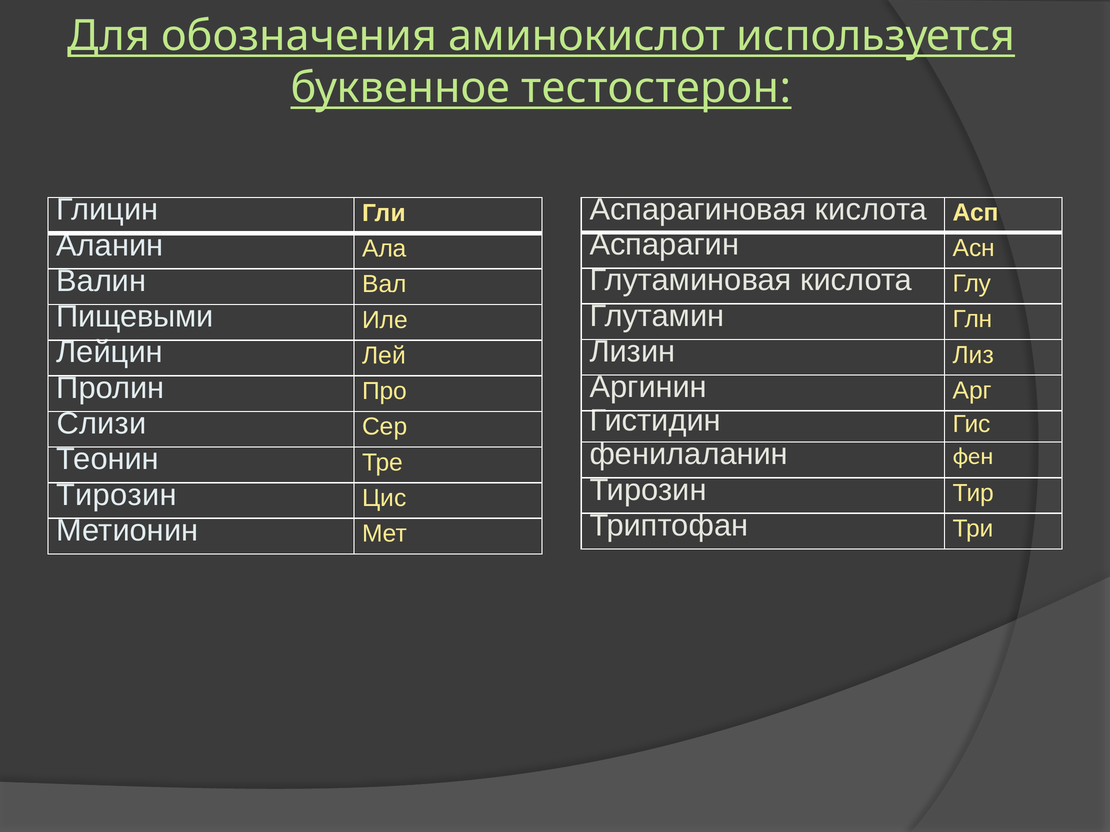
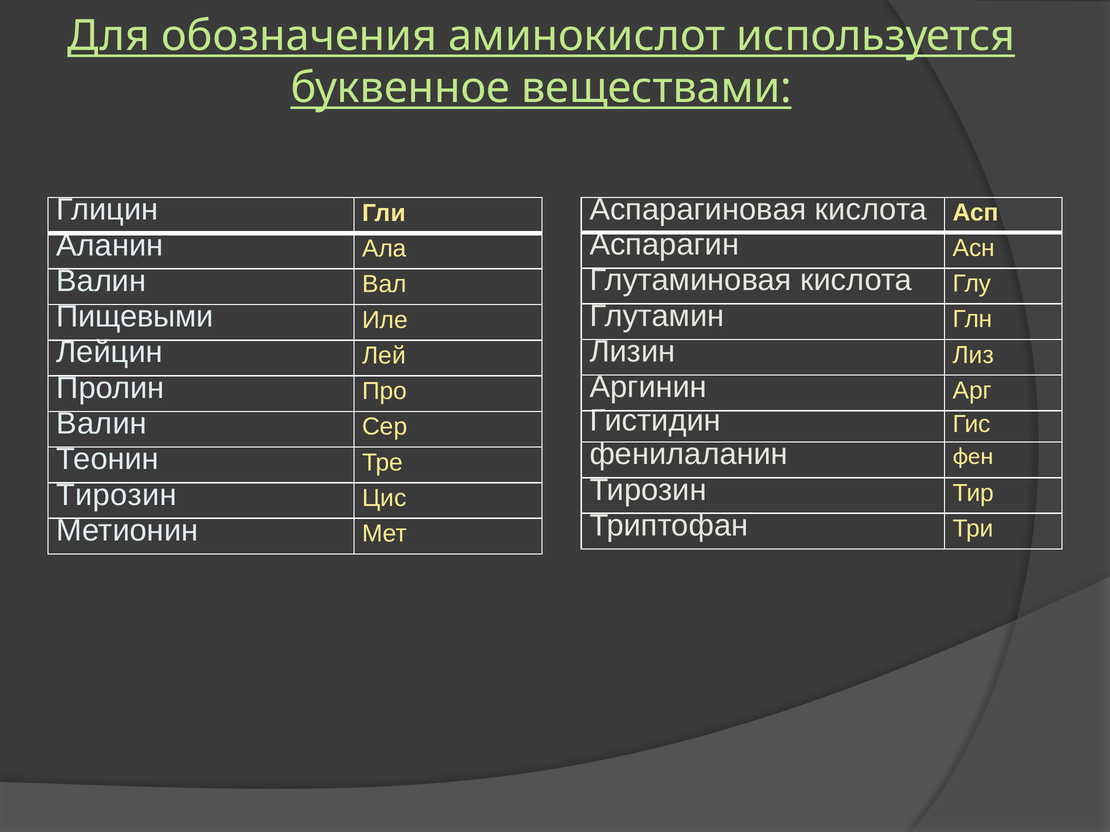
тестостерон: тестостерон -> веществами
Слизи at (102, 424): Слизи -> Валин
